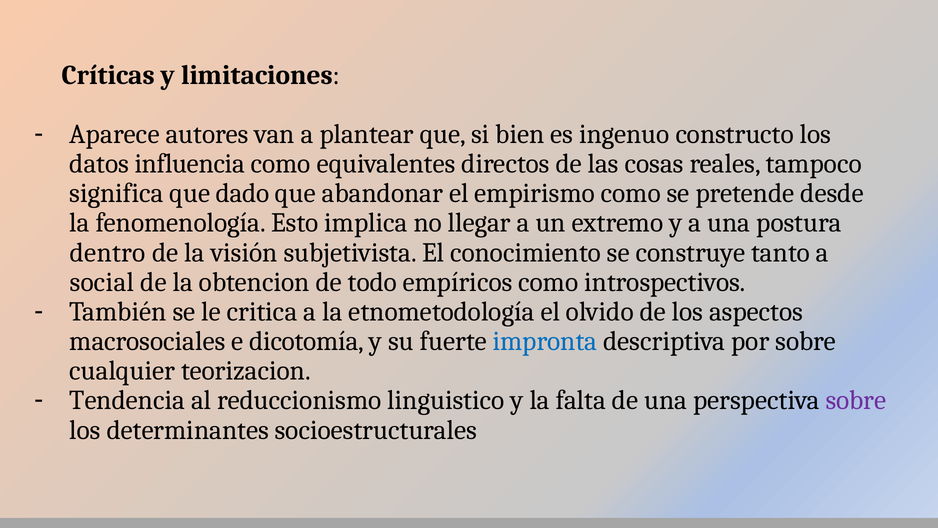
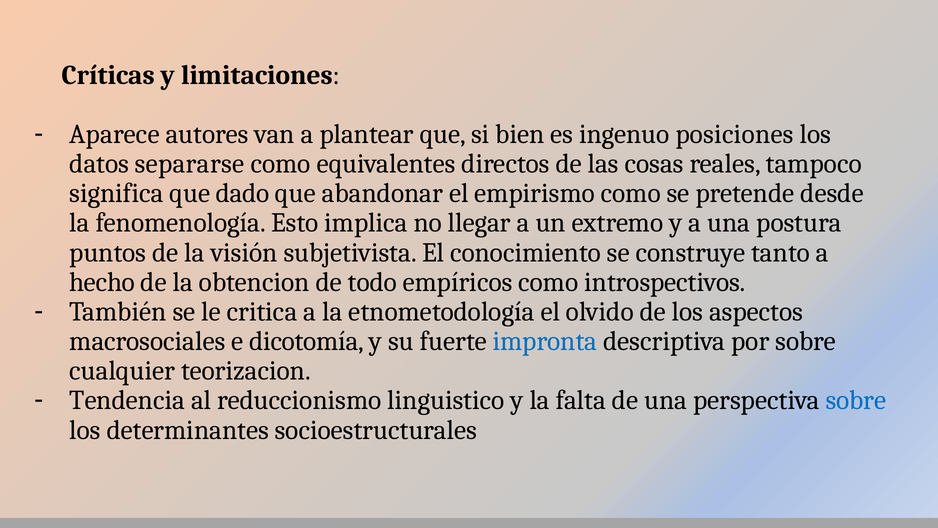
constructo: constructo -> posiciones
influencia: influencia -> separarse
dentro: dentro -> puntos
social: social -> hecho
sobre at (856, 400) colour: purple -> blue
